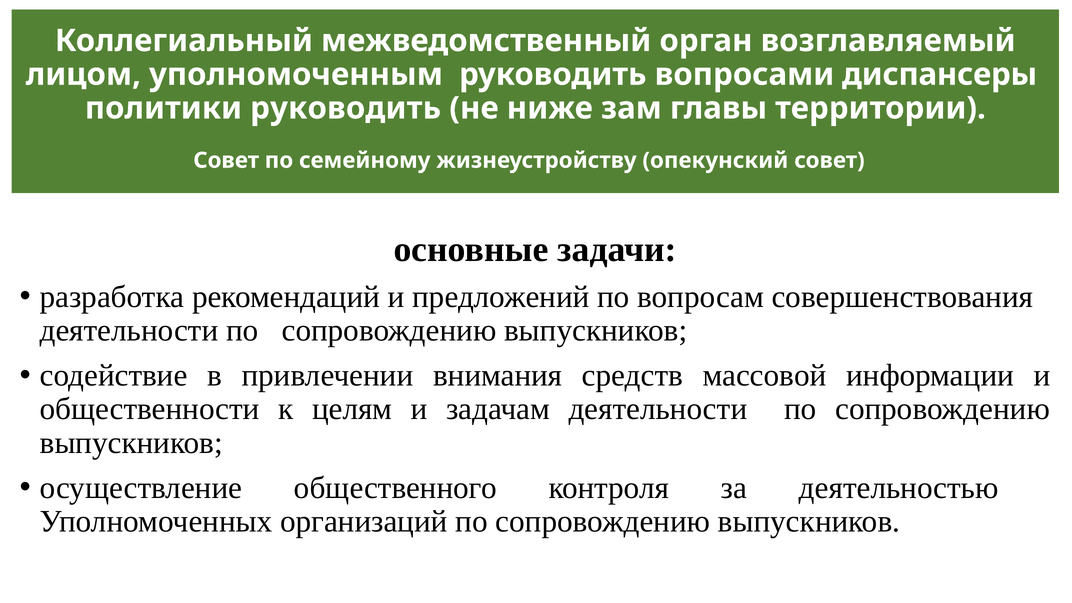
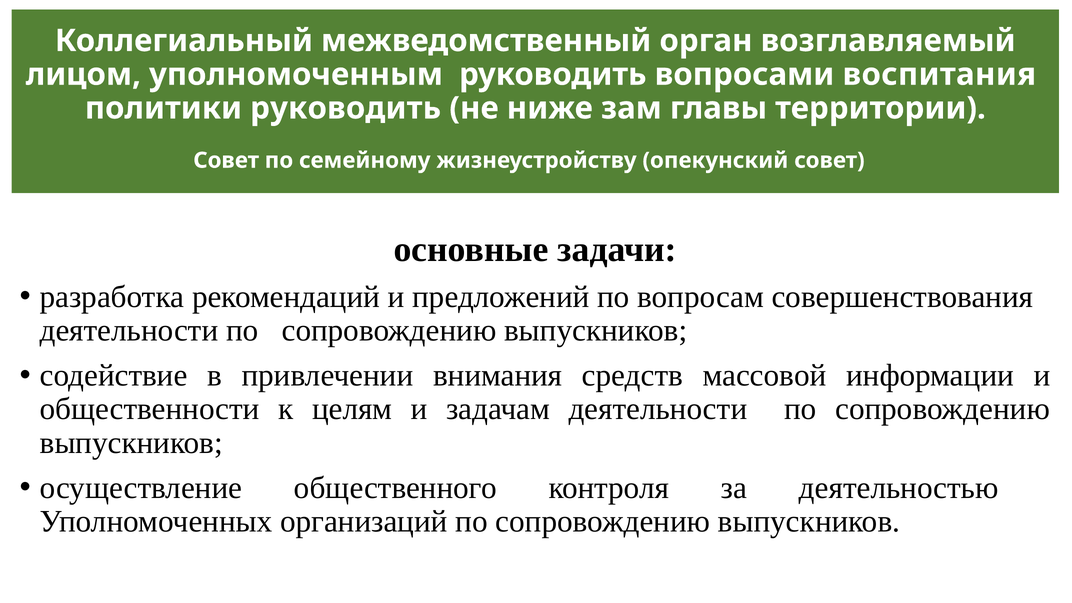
диспансеры: диспансеры -> воспитания
